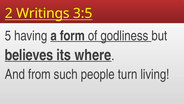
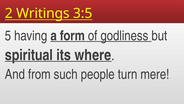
believes: believes -> spiritual
living: living -> mere
